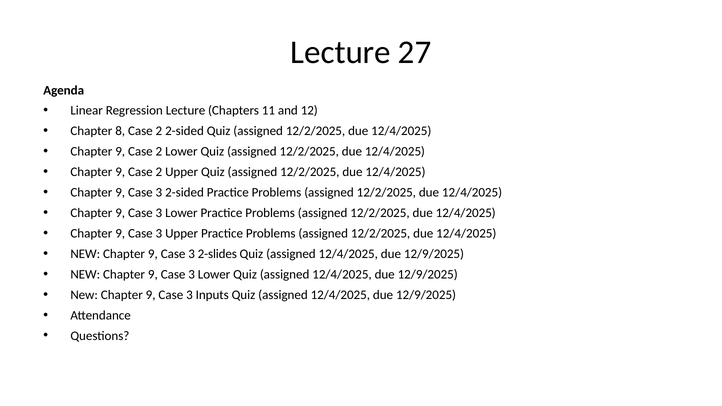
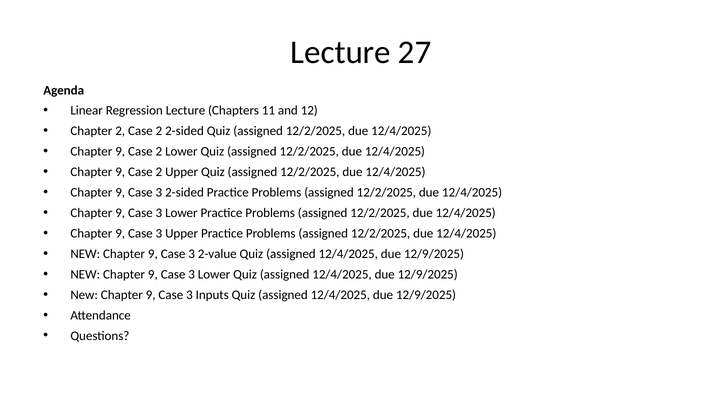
Chapter 8: 8 -> 2
2-slides: 2-slides -> 2-value
